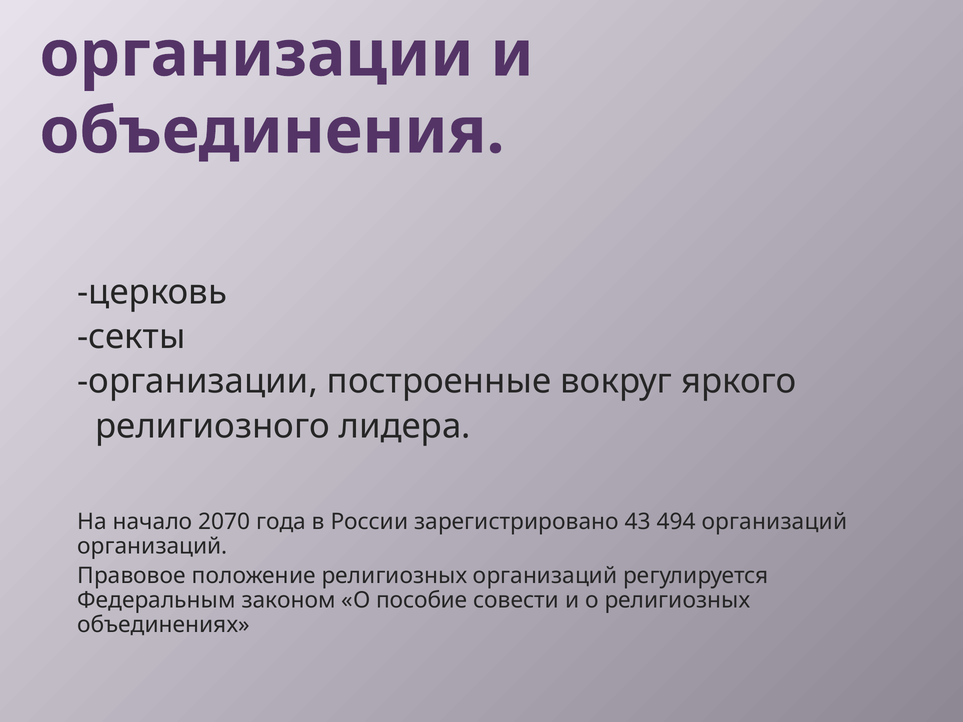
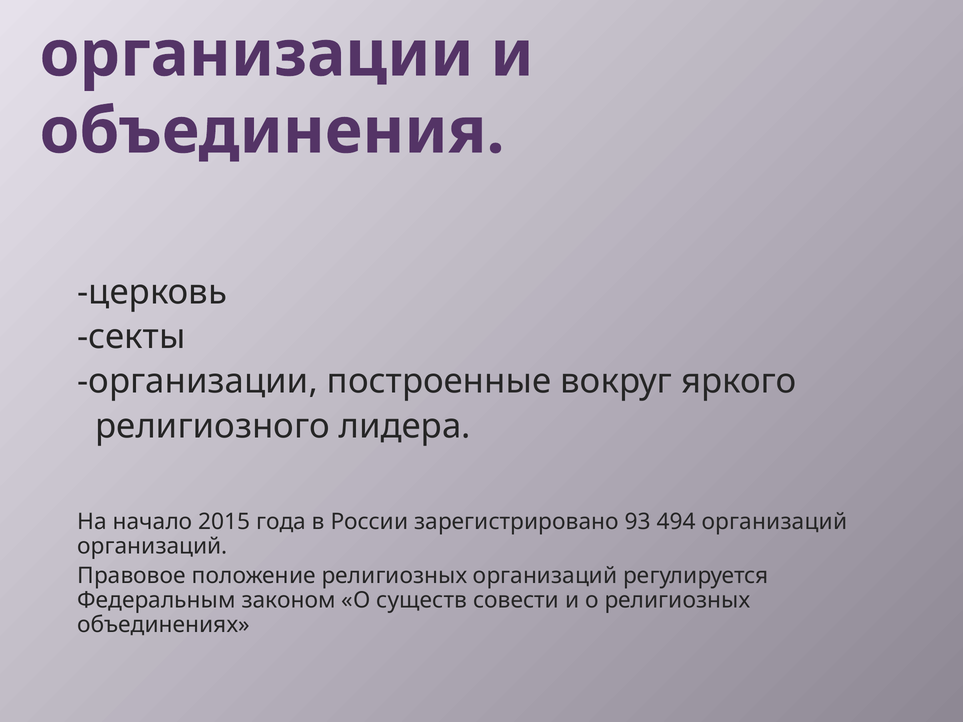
2070: 2070 -> 2015
43: 43 -> 93
пособие: пособие -> существ
